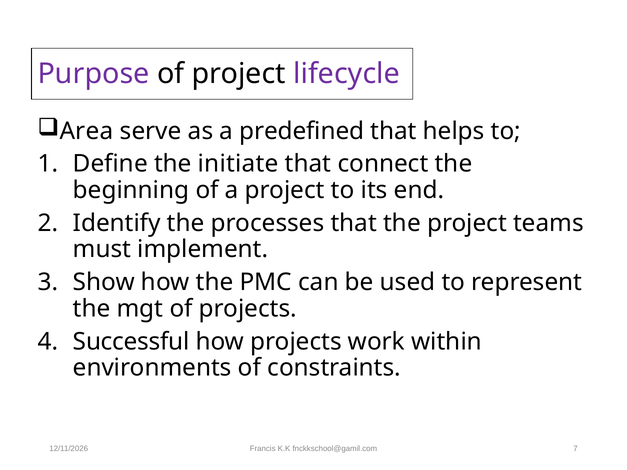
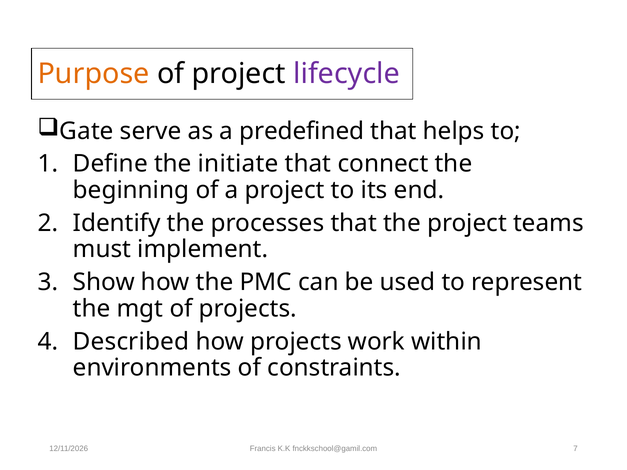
Purpose colour: purple -> orange
Area: Area -> Gate
Successful: Successful -> Described
